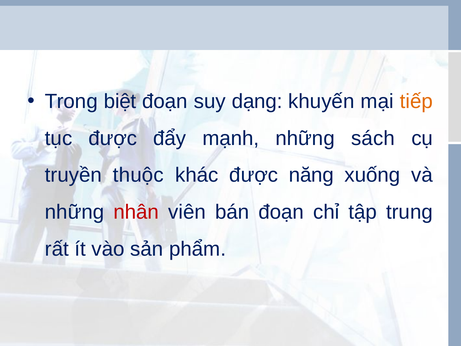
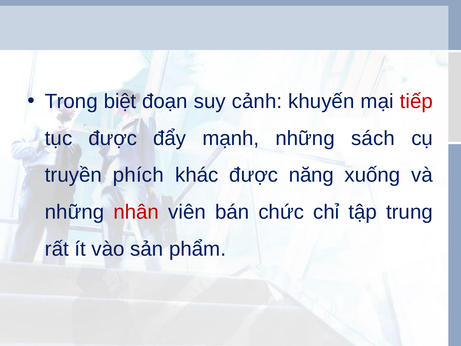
dạng: dạng -> cảnh
tiếp colour: orange -> red
thuộc: thuộc -> phích
bán đoạn: đoạn -> chức
